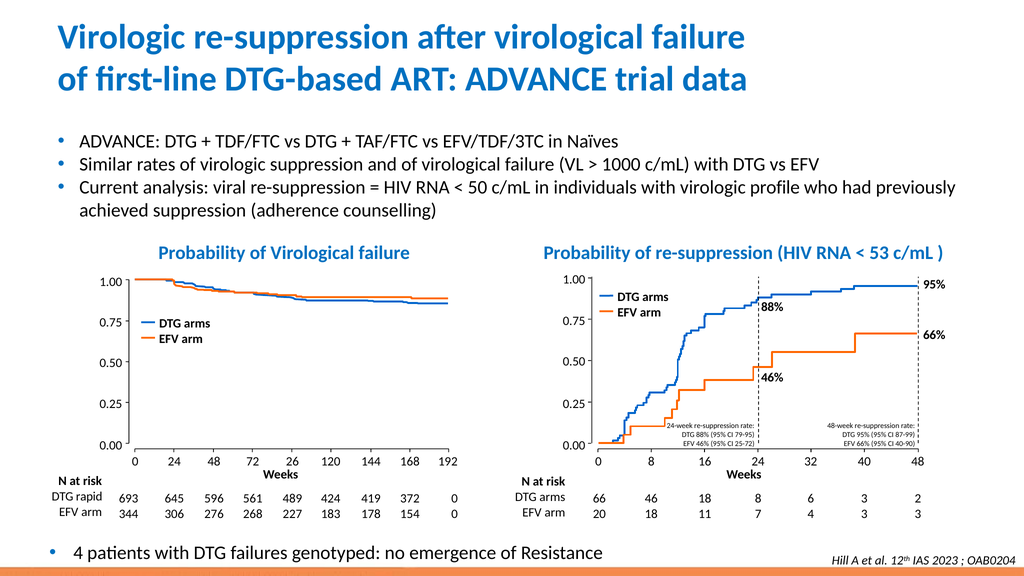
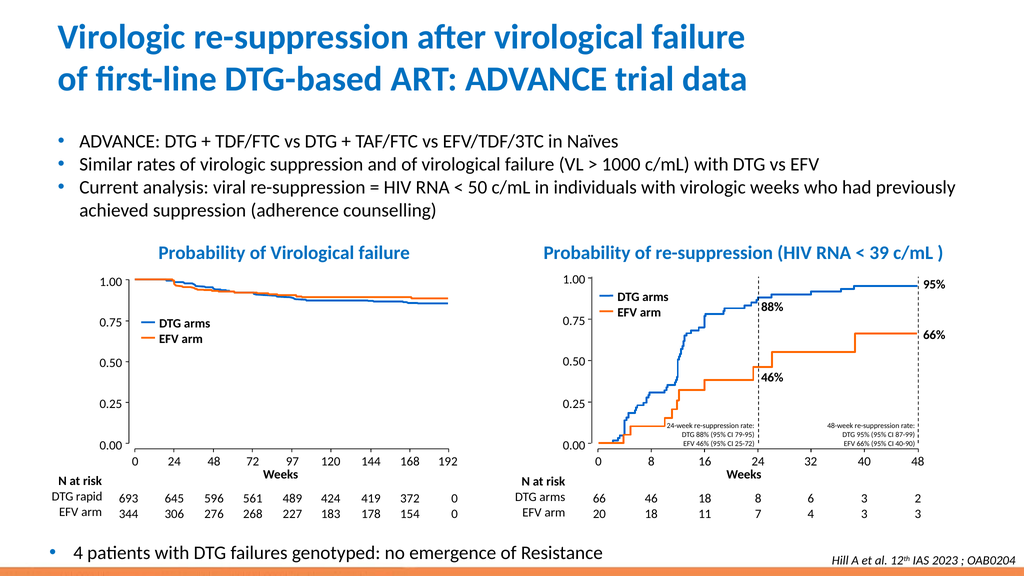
virologic profile: profile -> weeks
53: 53 -> 39
26: 26 -> 97
